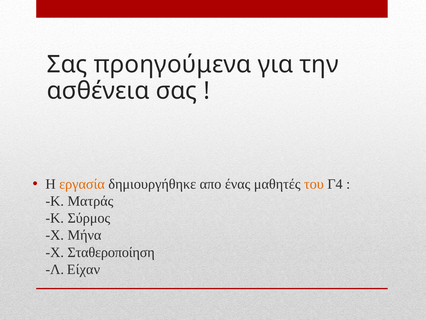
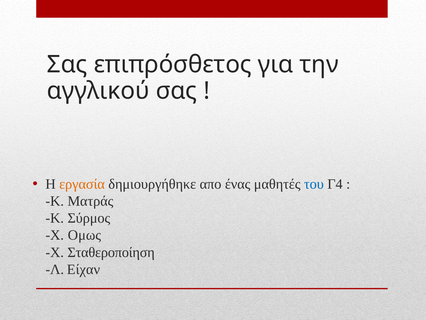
προηγούμενα: προηγούμενα -> επιπρόσθετος
ασθένεια: ασθένεια -> αγγλικού
του colour: orange -> blue
Μήνα: Μήνα -> Ομως
